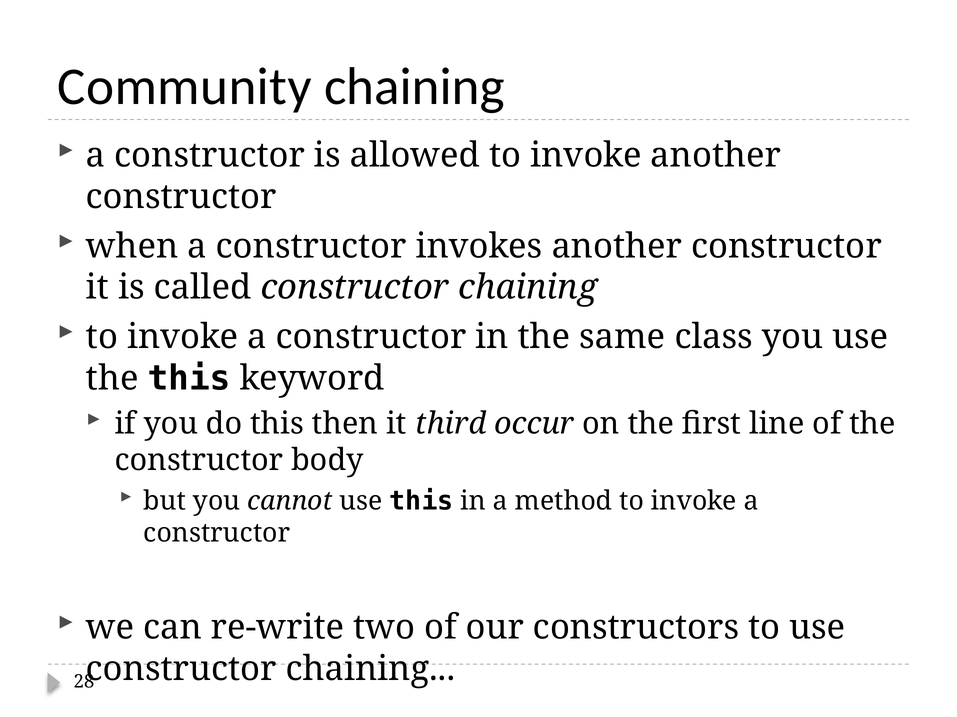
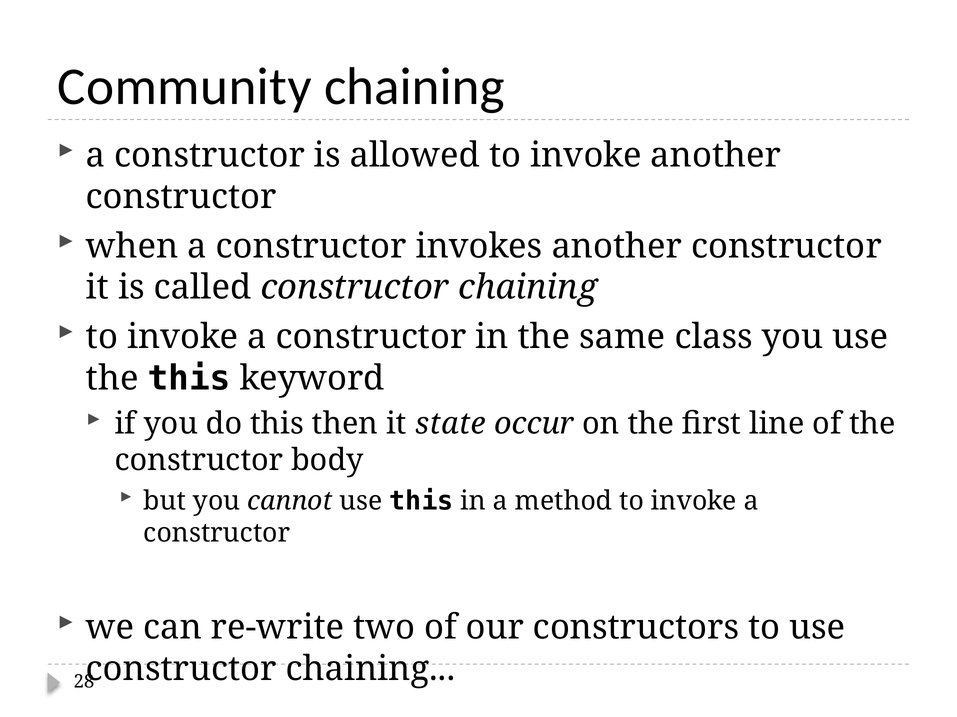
third: third -> state
